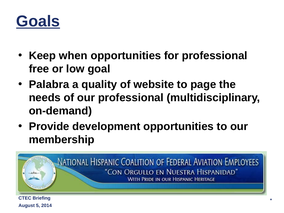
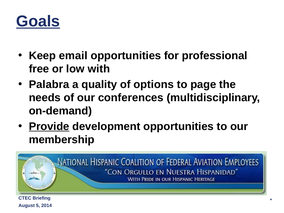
when: when -> email
goal: goal -> with
website: website -> options
our professional: professional -> conferences
Provide underline: none -> present
